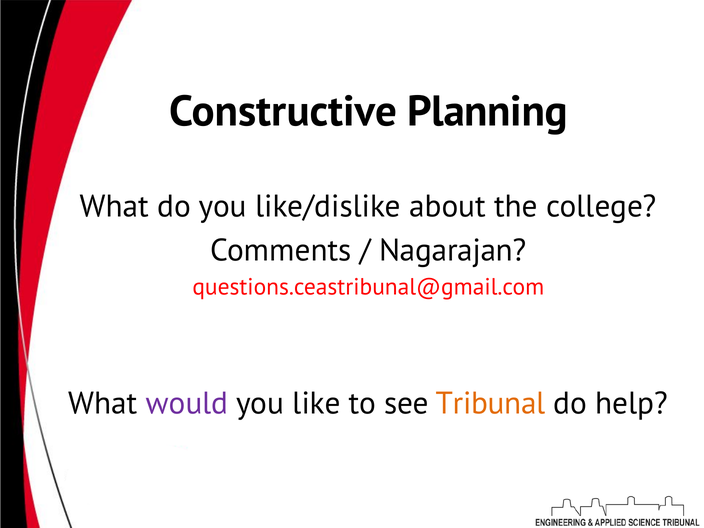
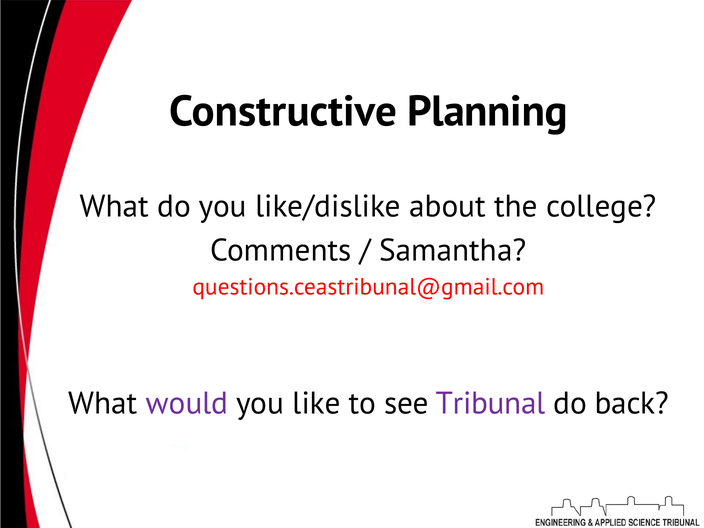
Nagarajan: Nagarajan -> Samantha
Tribunal colour: orange -> purple
help: help -> back
